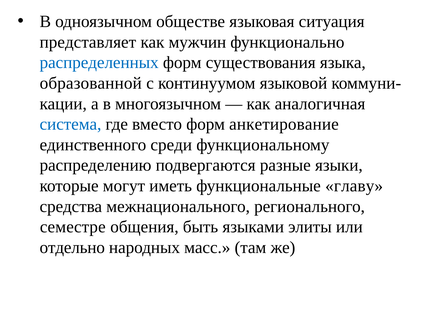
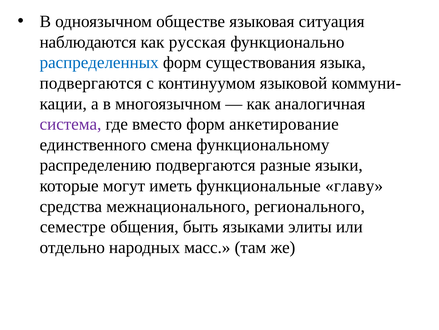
представляет: представляет -> наблюдаются
мужчин: мужчин -> русская
образованной at (91, 83): образованной -> подвергаются
система colour: blue -> purple
среди: среди -> смена
